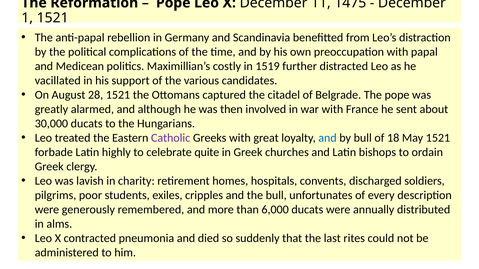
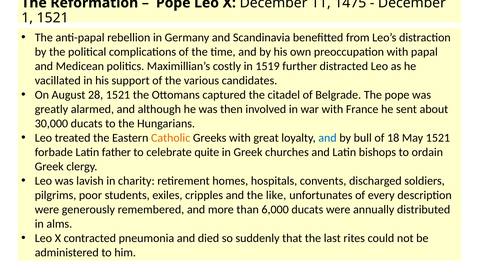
Catholic colour: purple -> orange
highly: highly -> father
the bull: bull -> like
